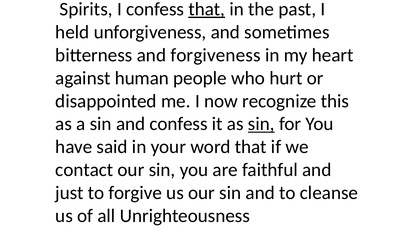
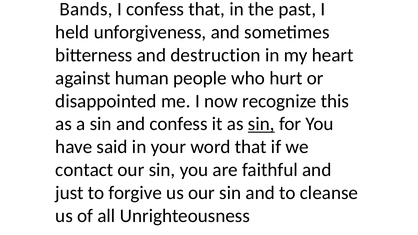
Spirits: Spirits -> Bands
that at (207, 9) underline: present -> none
forgiveness: forgiveness -> destruction
